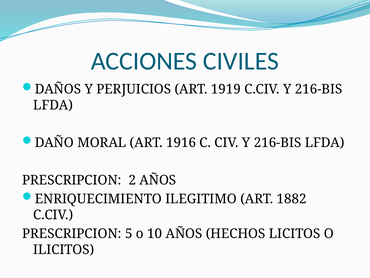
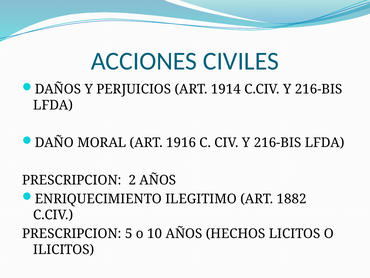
1919: 1919 -> 1914
